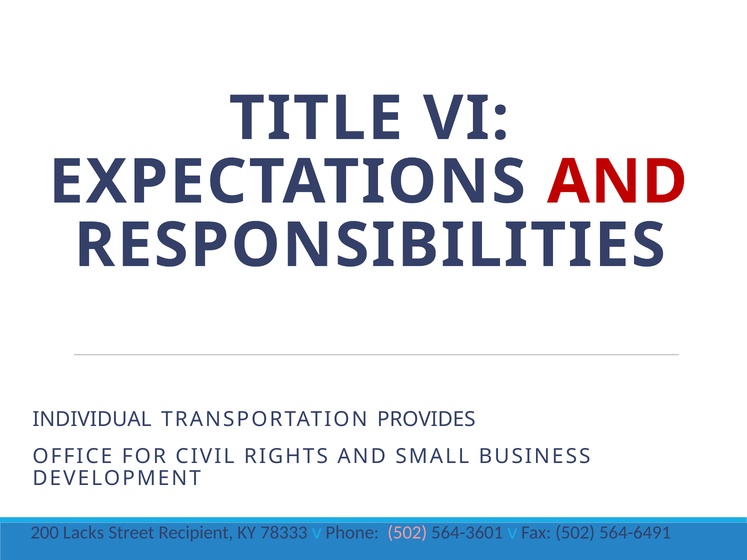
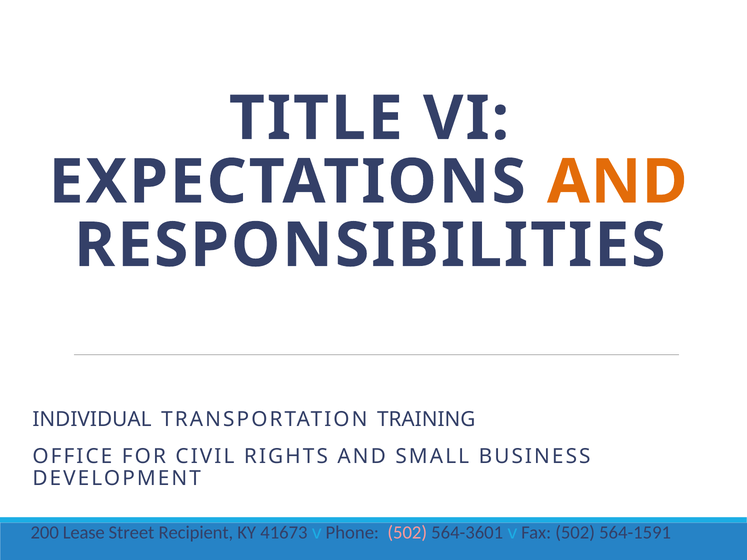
AND at (617, 182) colour: red -> orange
PROVIDES: PROVIDES -> TRAINING
Lacks: Lacks -> Lease
78333: 78333 -> 41673
564-6491: 564-6491 -> 564-1591
